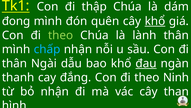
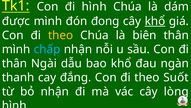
đi thập: thập -> hình
đong: đong -> được
quên: quên -> đong
theo at (61, 35) colour: light green -> yellow
lành: lành -> biên
đau underline: present -> none
Ninh: Ninh -> Suốt
than: than -> lòng
